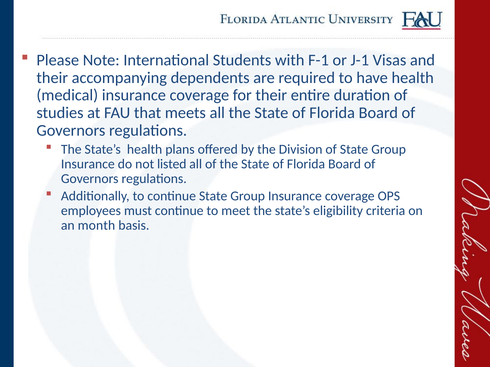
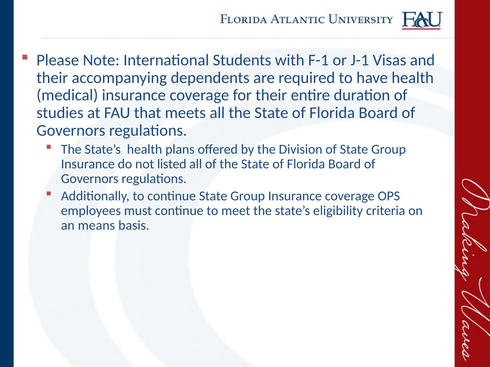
month: month -> means
